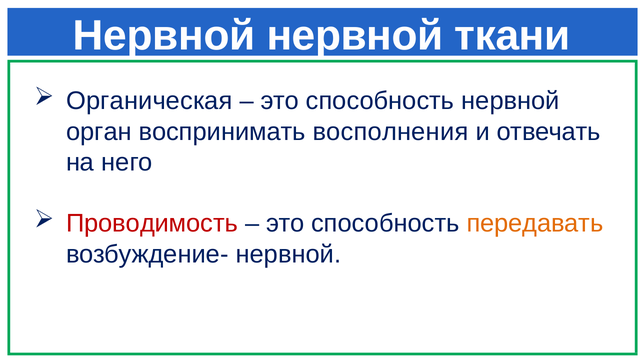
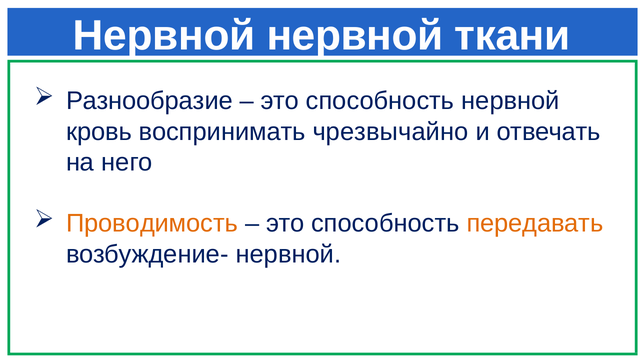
Органическая: Органическая -> Разнообразие
орган: орган -> кровь
восполнения: восполнения -> чрезвычайно
Проводимость colour: red -> orange
